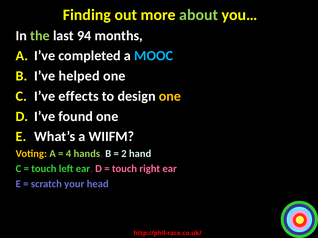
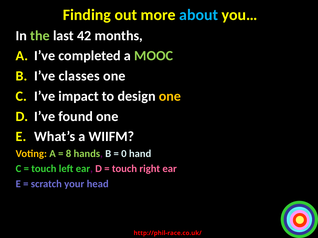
about colour: light green -> light blue
94: 94 -> 42
MOOC colour: light blue -> light green
helped: helped -> classes
effects: effects -> impact
4: 4 -> 8
2: 2 -> 0
